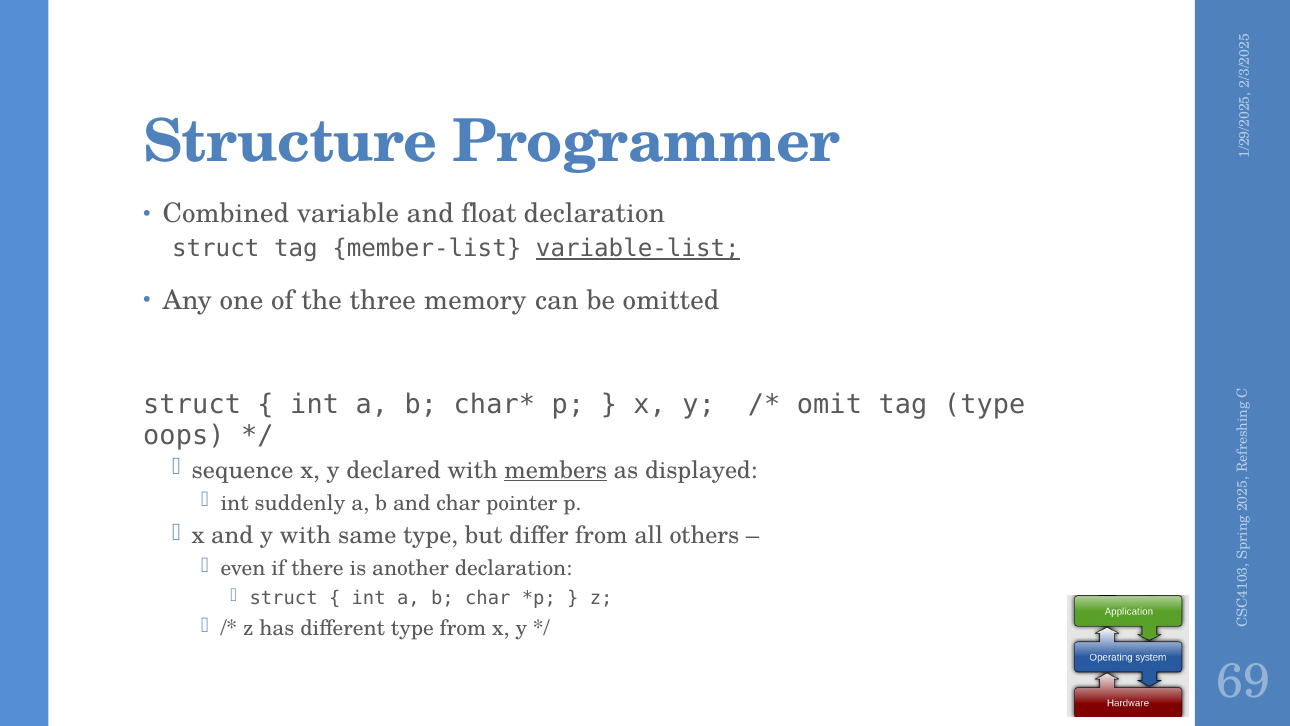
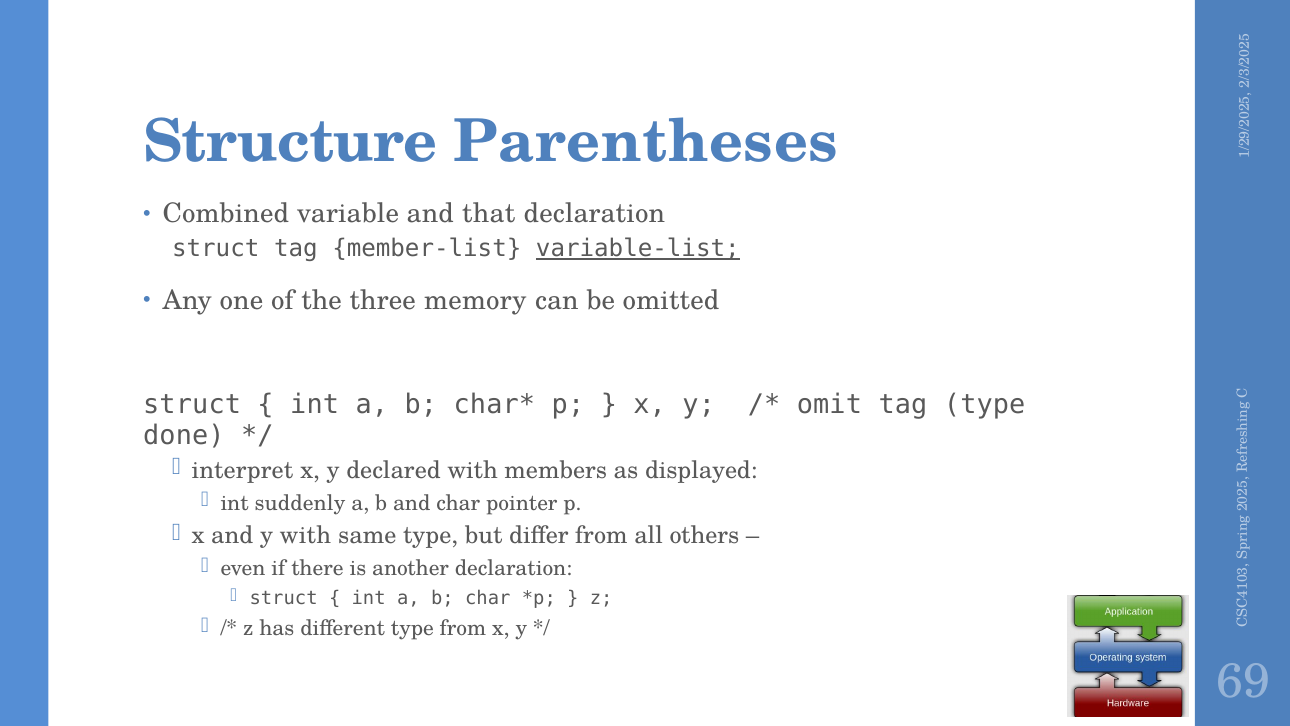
Programmer: Programmer -> Parentheses
float: float -> that
oops: oops -> done
sequence: sequence -> interpret
members underline: present -> none
